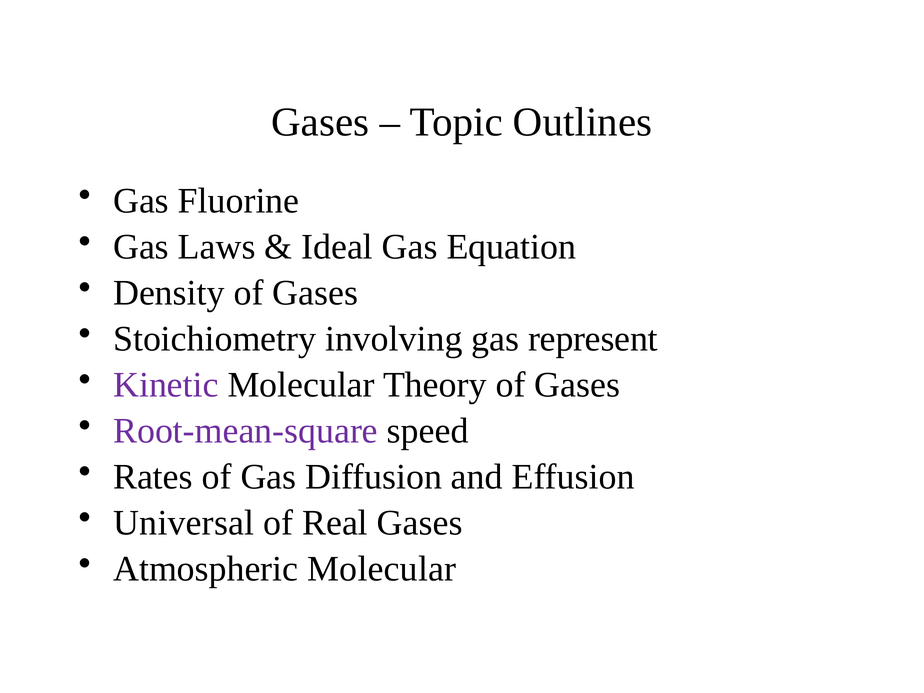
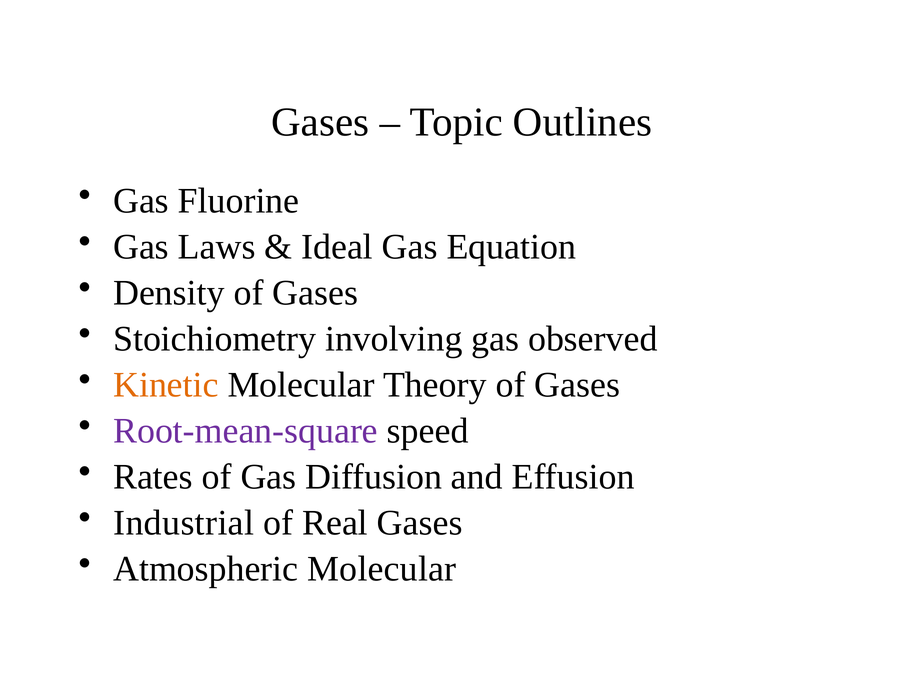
represent: represent -> observed
Kinetic colour: purple -> orange
Universal: Universal -> Industrial
